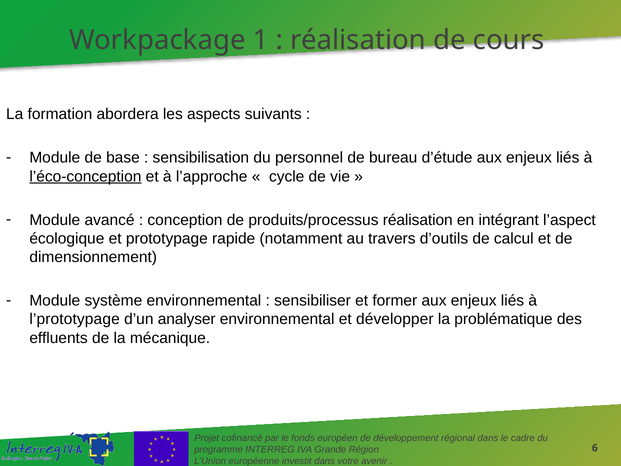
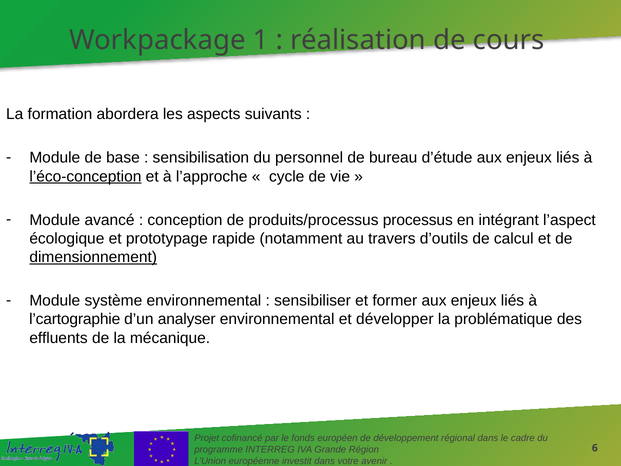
produits/processus réalisation: réalisation -> processus
dimensionnement underline: none -> present
l’prototypage: l’prototypage -> l’cartographie
